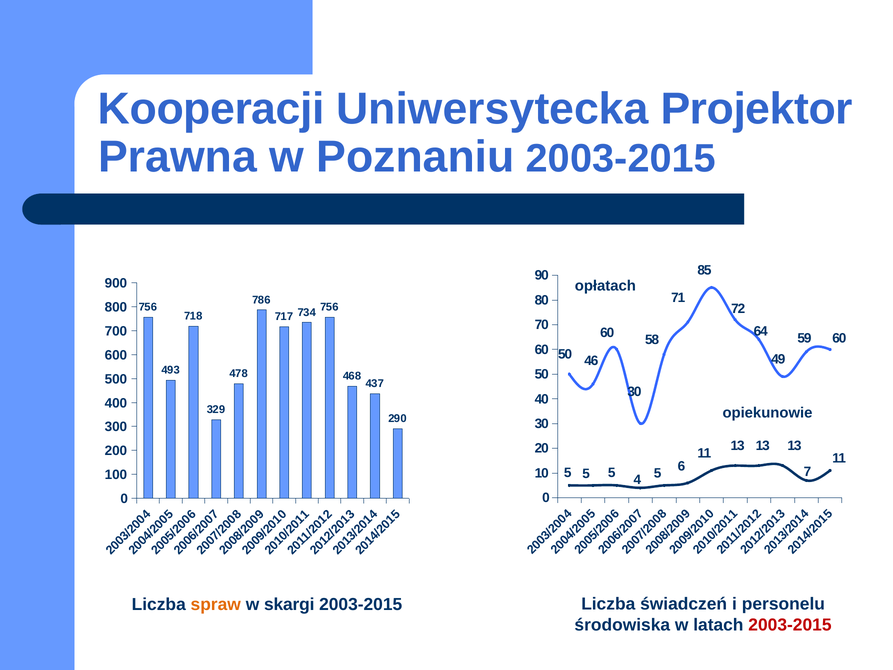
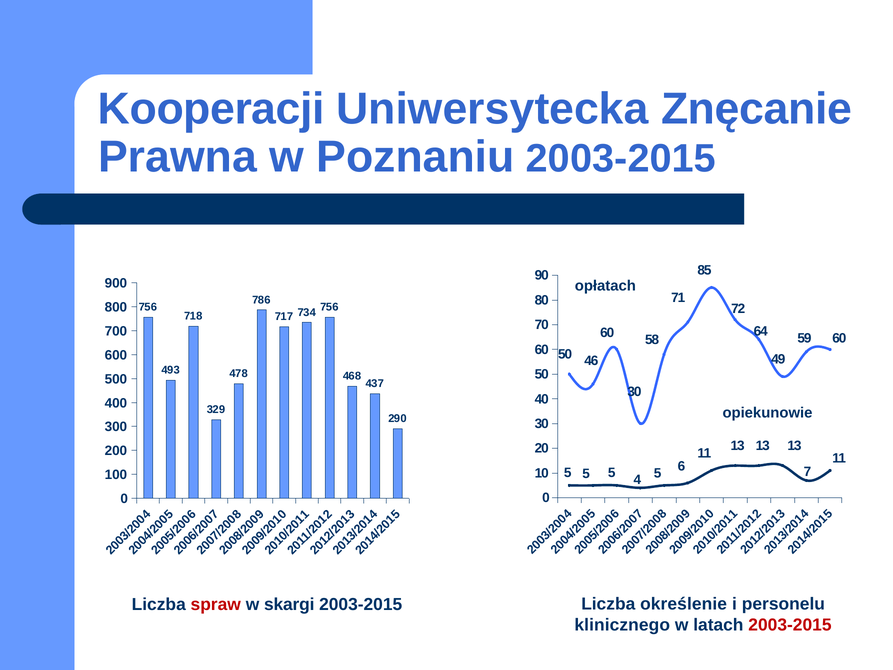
Projektor: Projektor -> Znęcanie
spraw colour: orange -> red
świadczeń: świadczeń -> określenie
środowiska: środowiska -> klinicznego
